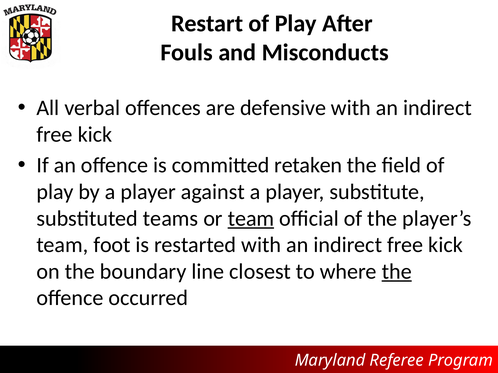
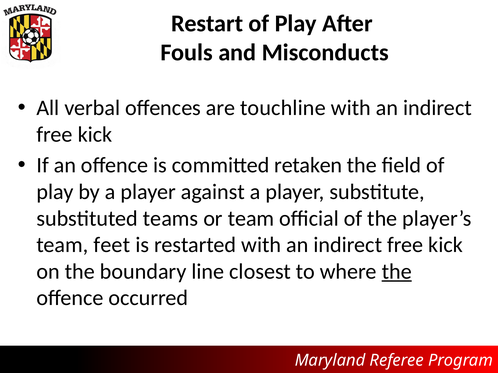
defensive: defensive -> touchline
team at (251, 219) underline: present -> none
foot: foot -> feet
